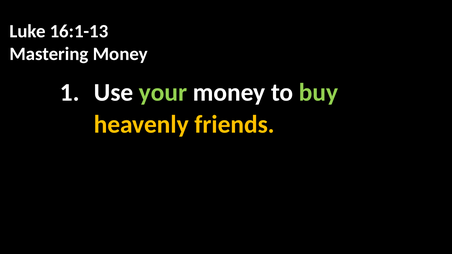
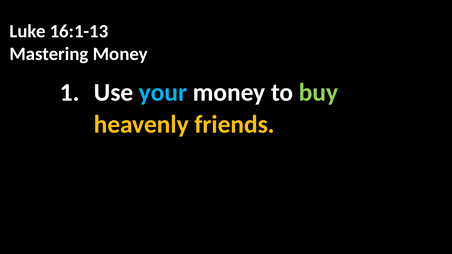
your colour: light green -> light blue
